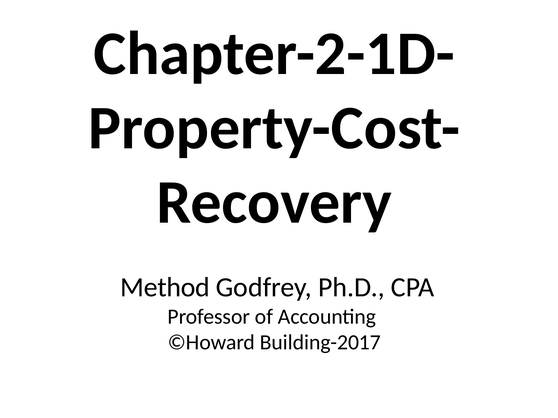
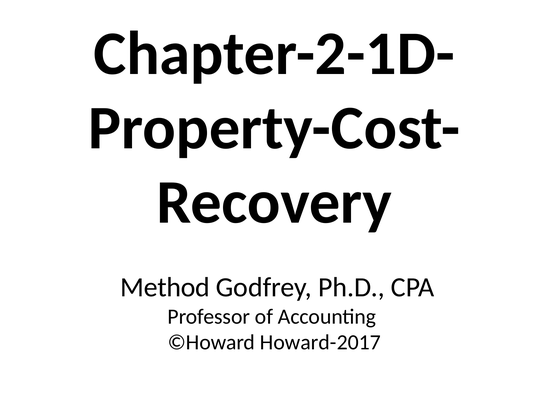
Building-2017: Building-2017 -> Howard-2017
